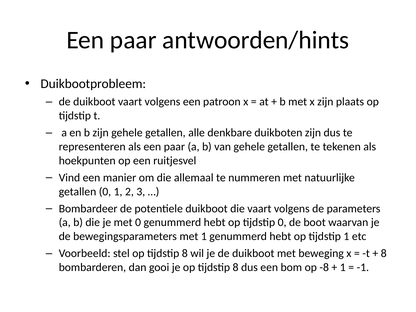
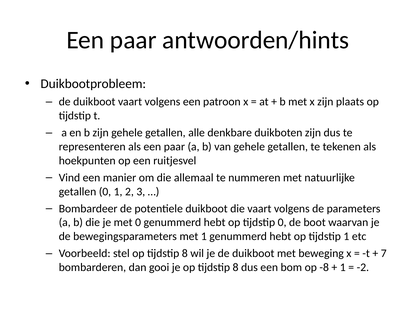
8 at (384, 253): 8 -> 7
-1: -1 -> -2
